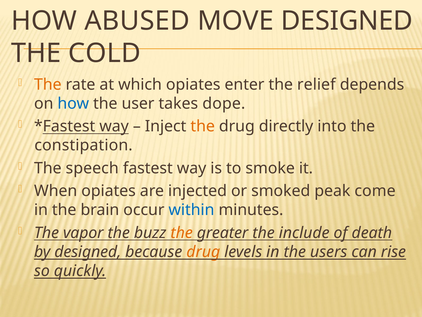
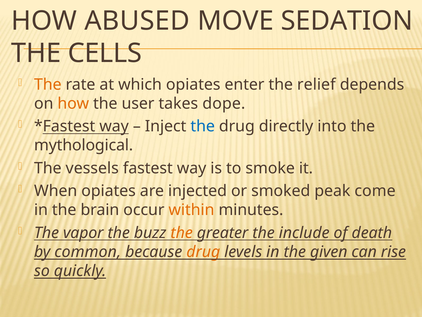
MOVE DESIGNED: DESIGNED -> SEDATION
COLD: COLD -> CELLS
how at (73, 103) colour: blue -> orange
the at (203, 126) colour: orange -> blue
constipation: constipation -> mythological
speech: speech -> vessels
within colour: blue -> orange
by designed: designed -> common
users: users -> given
